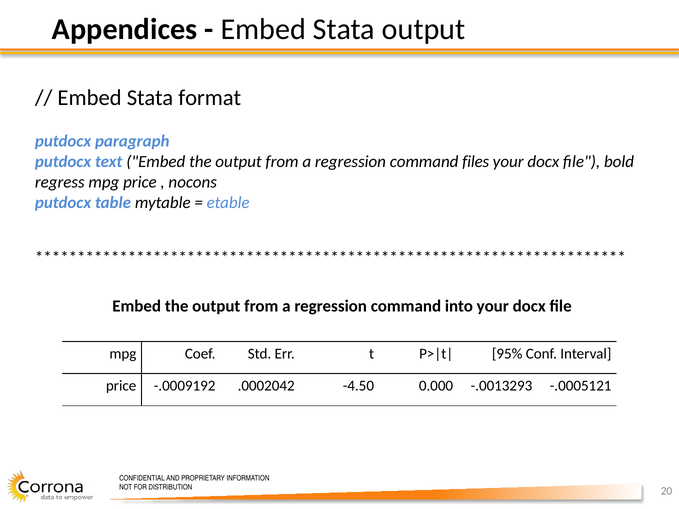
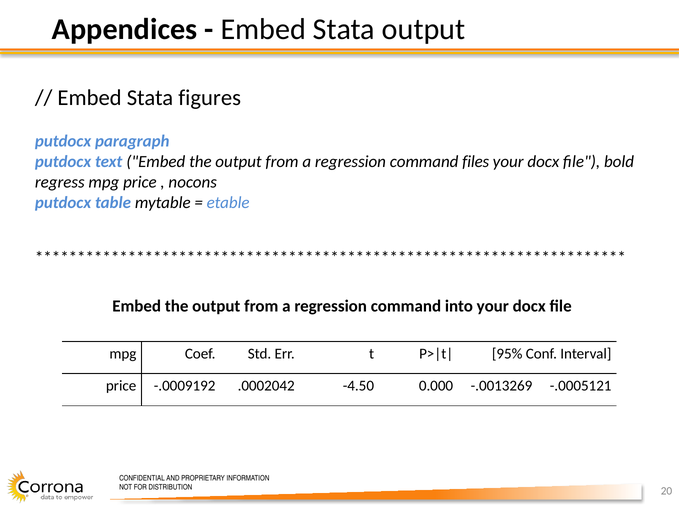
format: format -> figures
-.0013293: -.0013293 -> -.0013269
